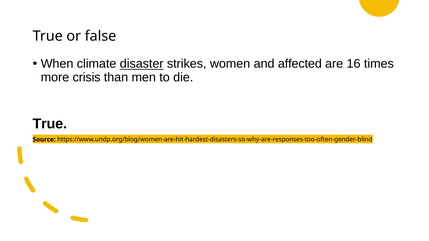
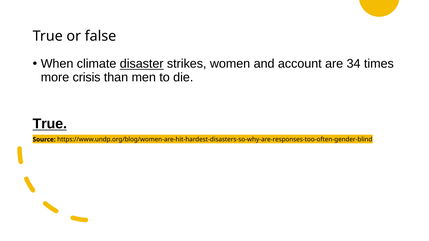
affected: affected -> account
16: 16 -> 34
True at (50, 124) underline: none -> present
